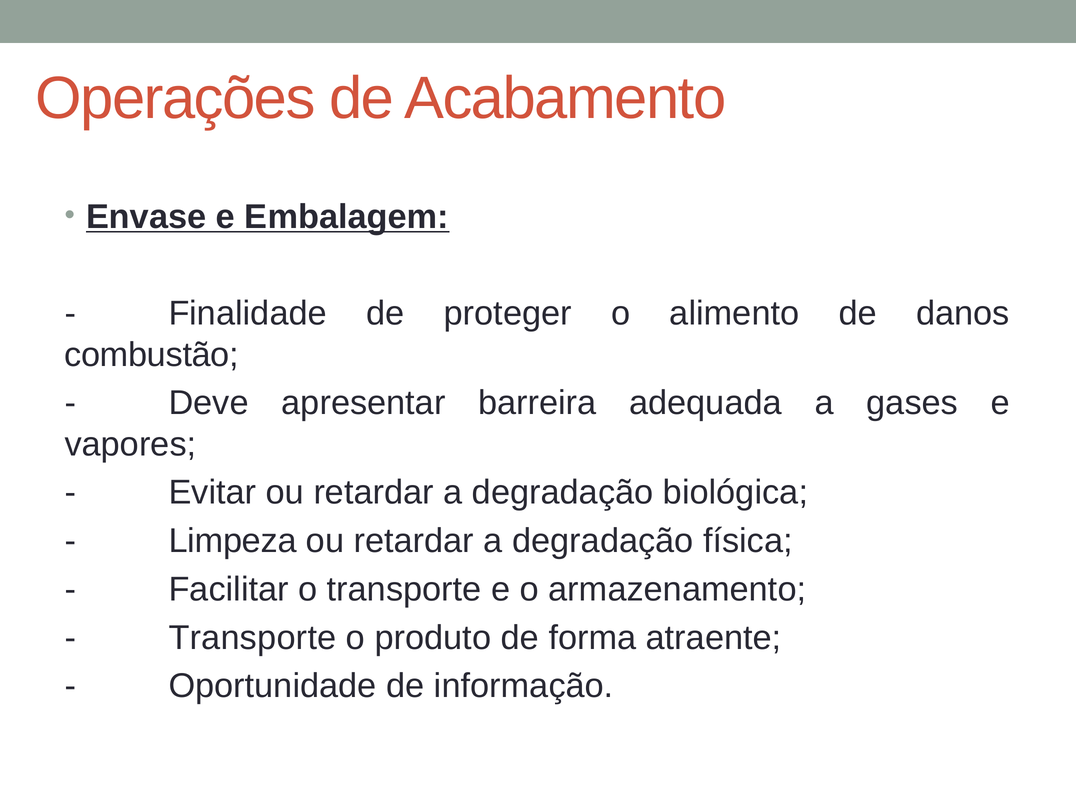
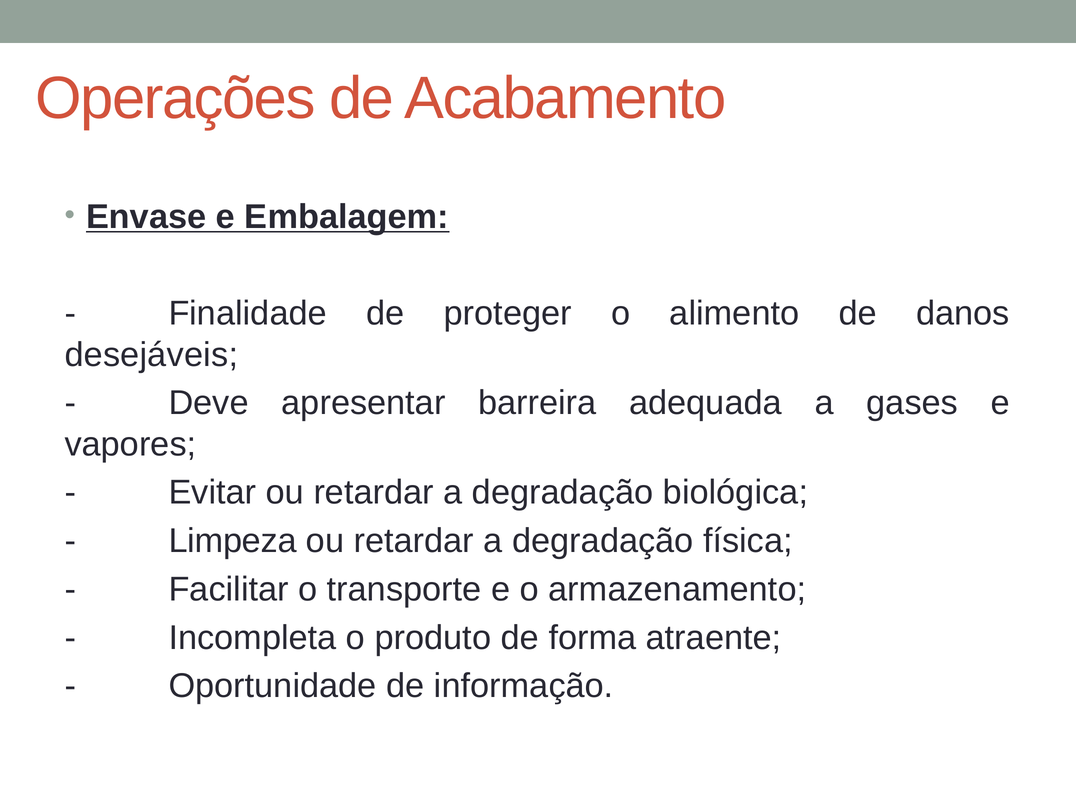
combustão: combustão -> desejáveis
Transporte at (252, 638): Transporte -> Incompleta
